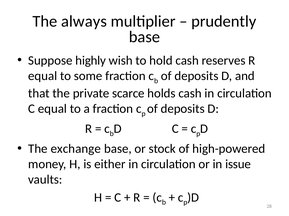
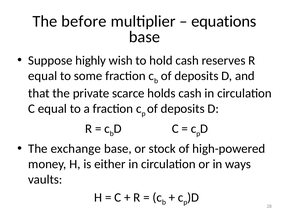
always: always -> before
prudently: prudently -> equations
issue: issue -> ways
